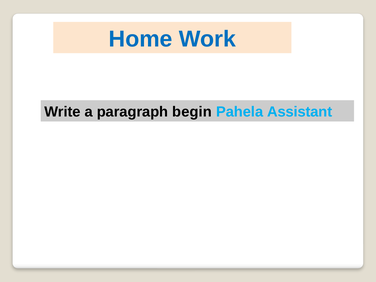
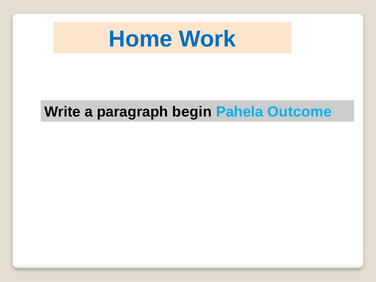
Assistant: Assistant -> Outcome
